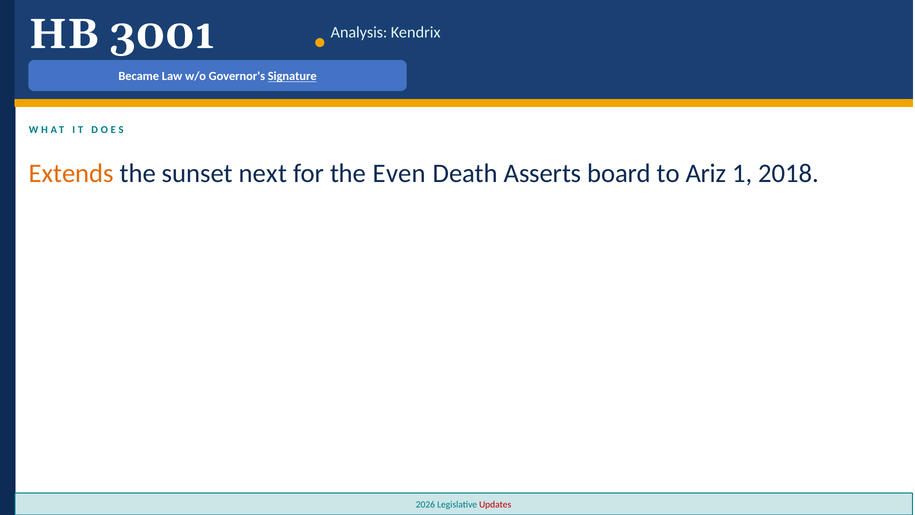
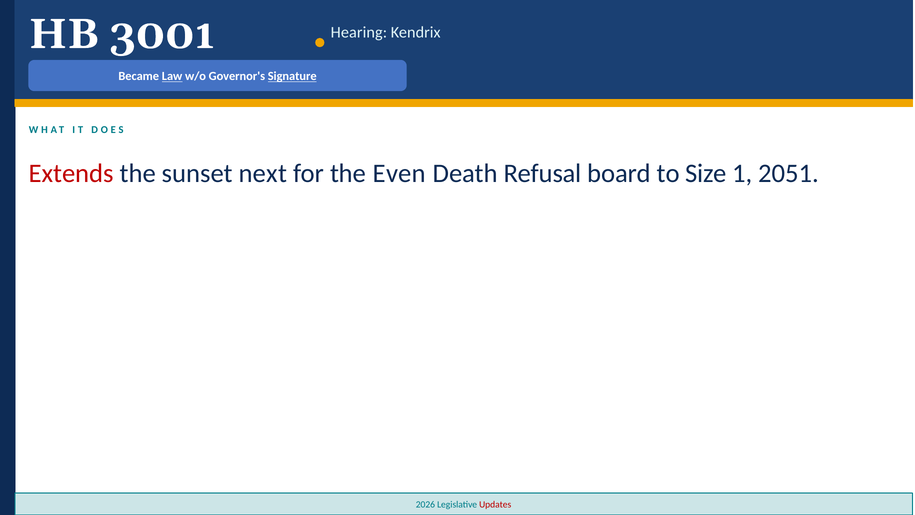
Analysis: Analysis -> Hearing
Law underline: none -> present
Extends colour: orange -> red
Asserts: Asserts -> Refusal
Ariz: Ariz -> Size
2018: 2018 -> 2051
